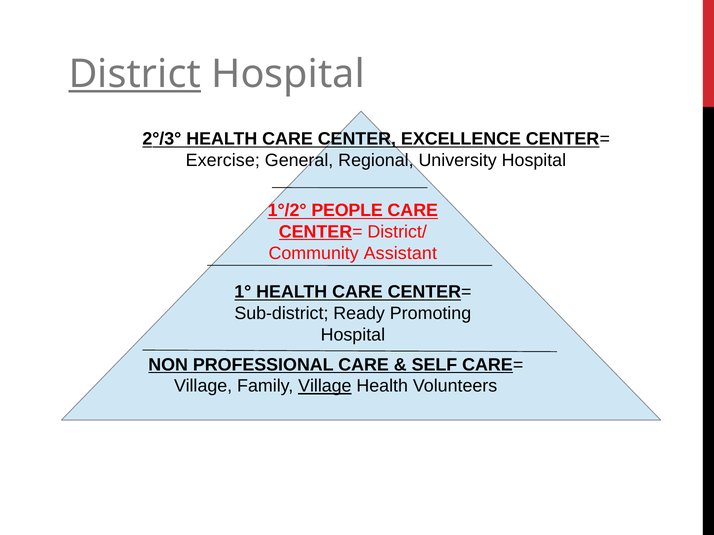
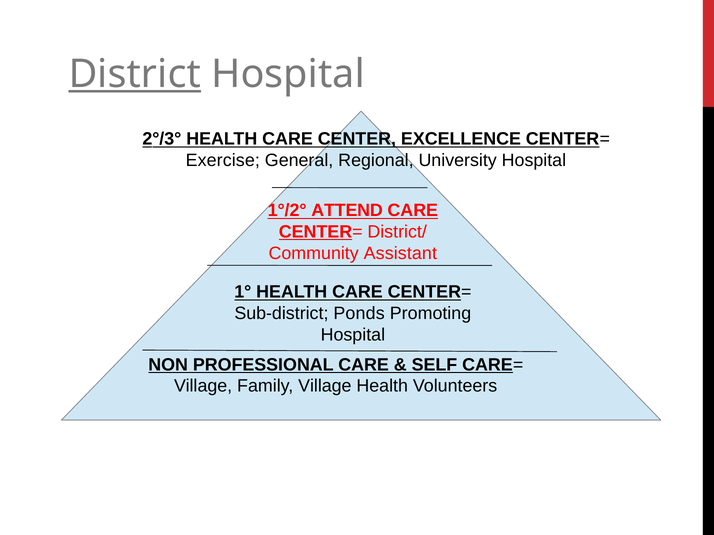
PEOPLE: PEOPLE -> ATTEND
Ready: Ready -> Ponds
Village at (325, 386) underline: present -> none
